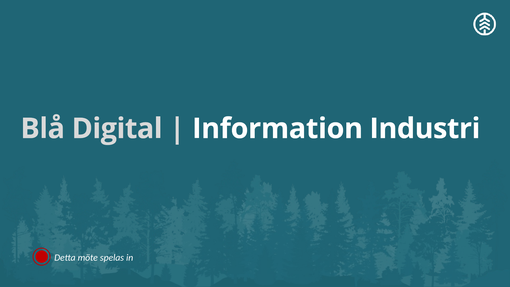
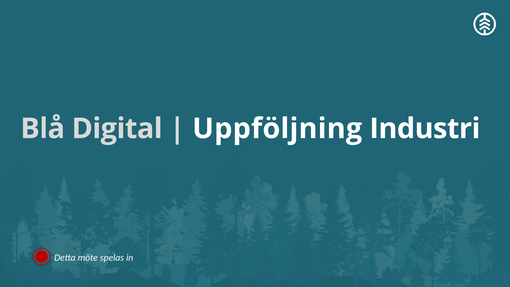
Information: Information -> Uppföljning
